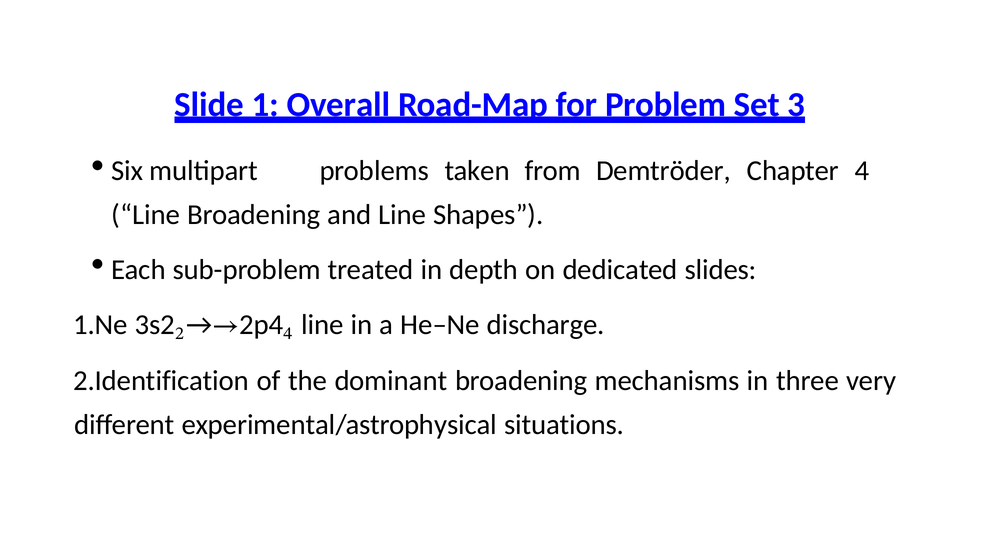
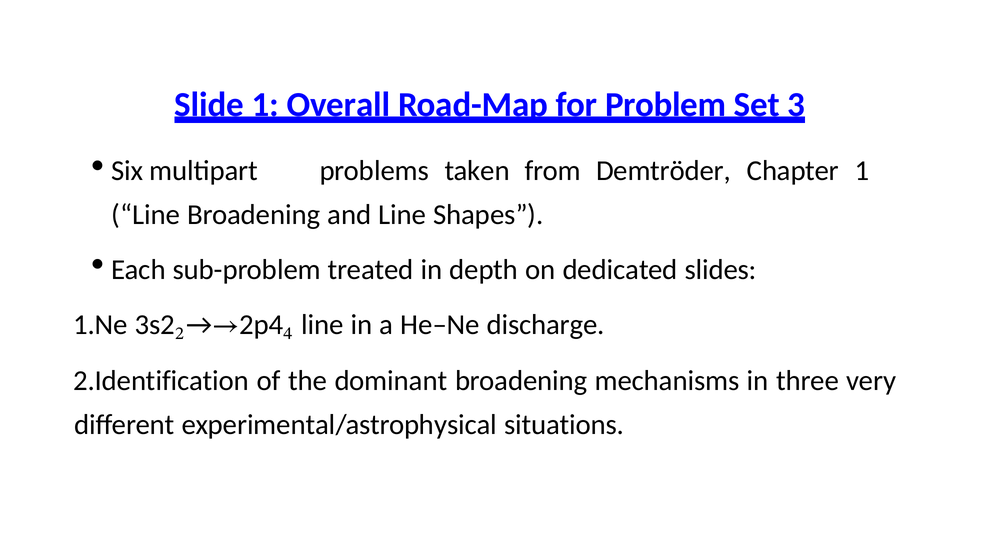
Chapter 4: 4 -> 1
